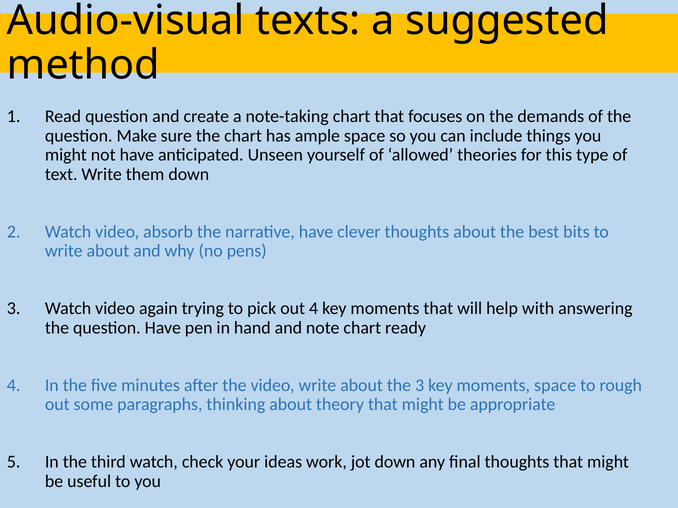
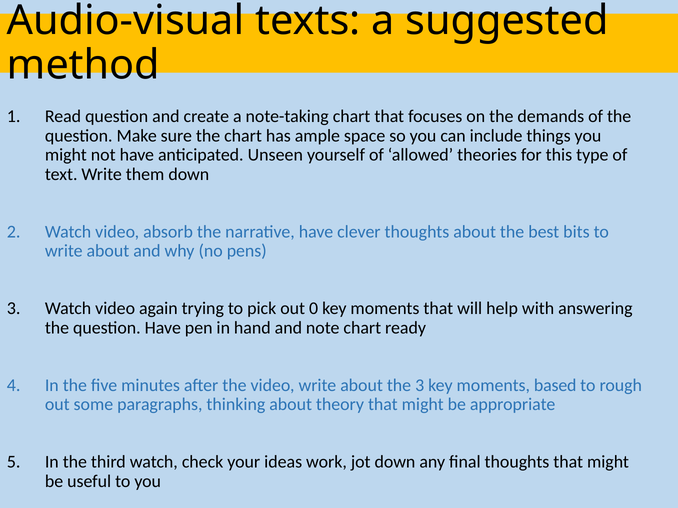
out 4: 4 -> 0
moments space: space -> based
